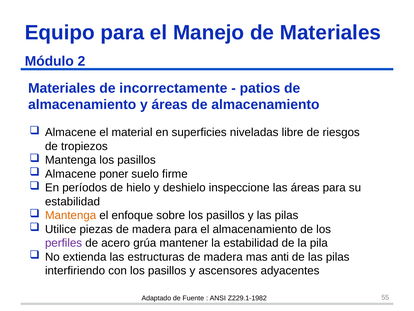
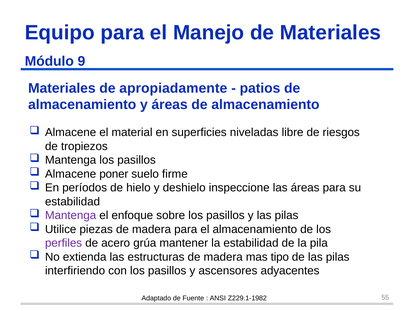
2: 2 -> 9
incorrectamente: incorrectamente -> apropiadamente
Mantenga at (71, 215) colour: orange -> purple
anti: anti -> tipo
